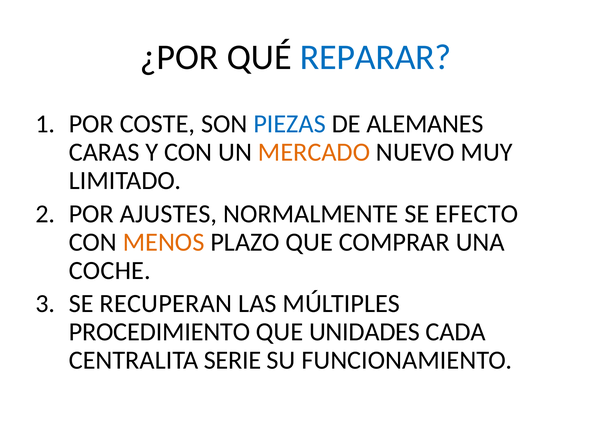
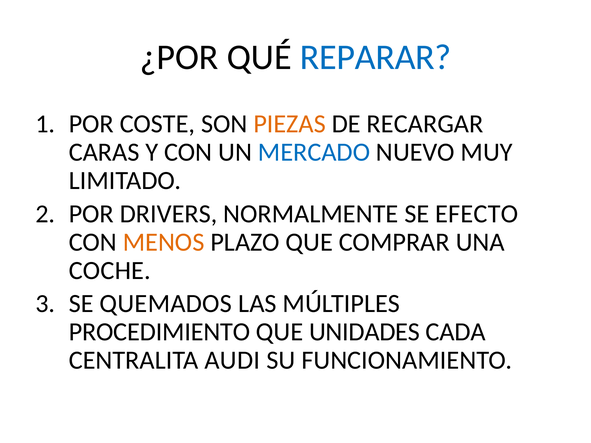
PIEZAS colour: blue -> orange
ALEMANES: ALEMANES -> RECARGAR
MERCADO colour: orange -> blue
AJUSTES: AJUSTES -> DRIVERS
RECUPERAN: RECUPERAN -> QUEMADOS
SERIE: SERIE -> AUDI
